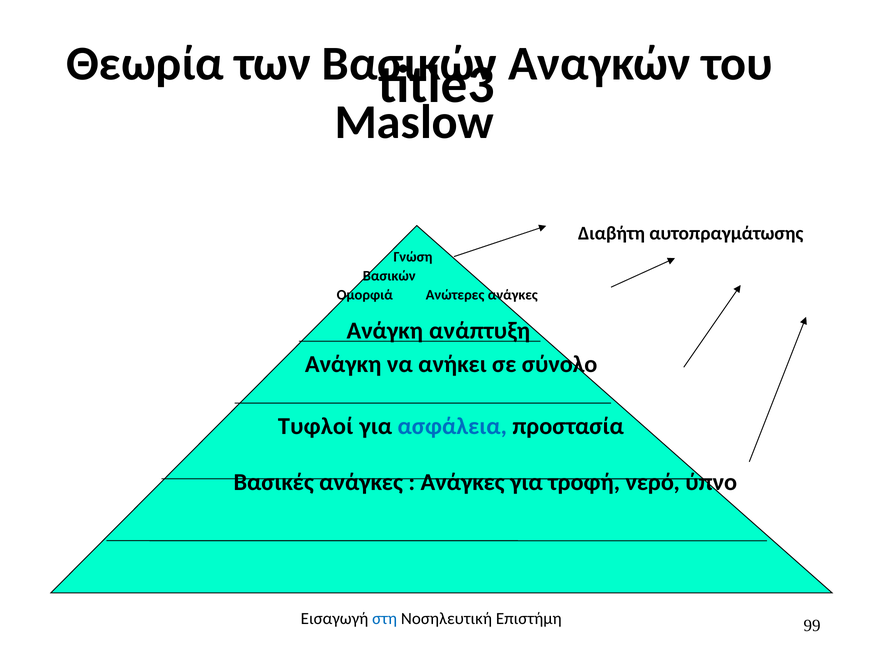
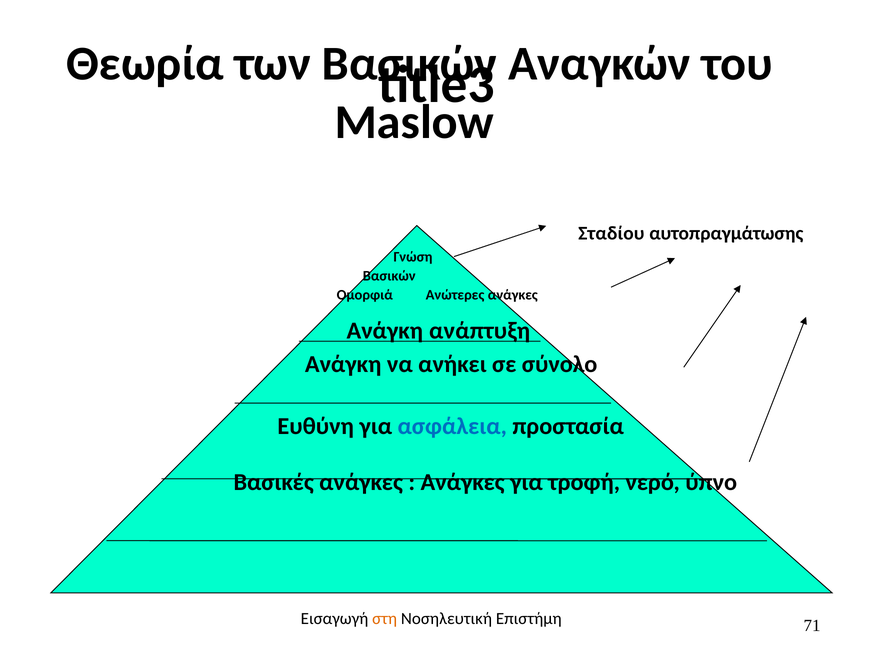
Διαβήτη: Διαβήτη -> Σταδίου
Τυφλοί: Τυφλοί -> Ευθύνη
στη colour: blue -> orange
99: 99 -> 71
